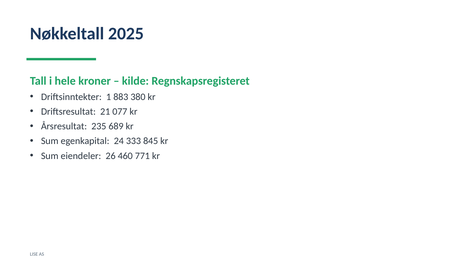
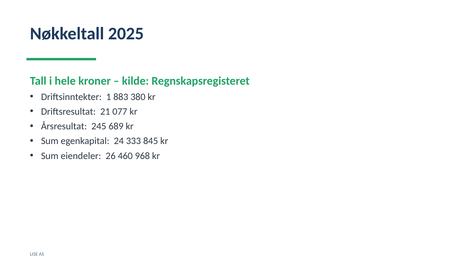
235: 235 -> 245
771: 771 -> 968
